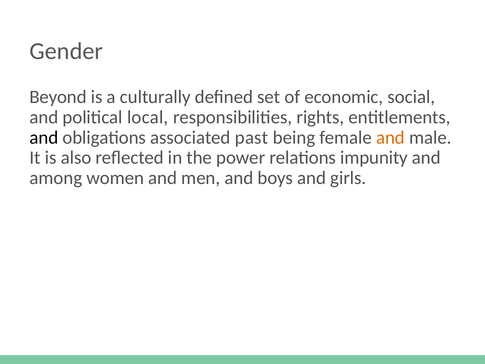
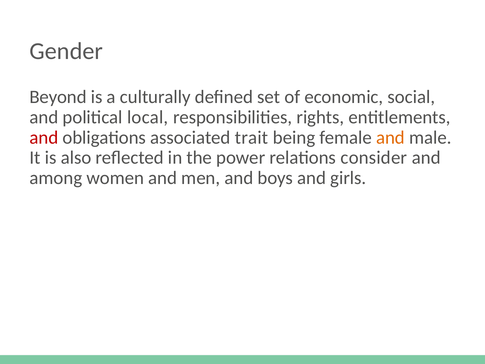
and at (44, 137) colour: black -> red
past: past -> trait
impunity: impunity -> consider
